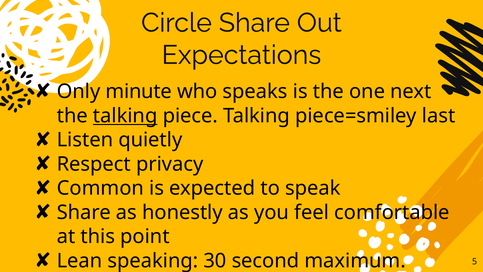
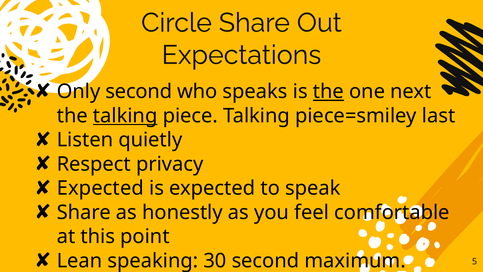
Only minute: minute -> second
the at (328, 92) underline: none -> present
Common at (100, 188): Common -> Expected
